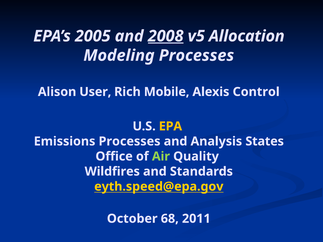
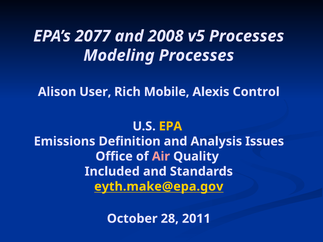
2005: 2005 -> 2077
2008 underline: present -> none
v5 Allocation: Allocation -> Processes
Emissions Processes: Processes -> Definition
States: States -> Issues
Air colour: light green -> pink
Wildfires: Wildfires -> Included
eyth.speed@epa.gov: eyth.speed@epa.gov -> eyth.make@epa.gov
68: 68 -> 28
